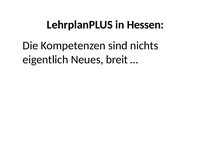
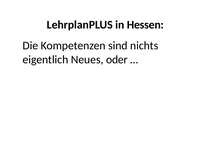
breit: breit -> oder
